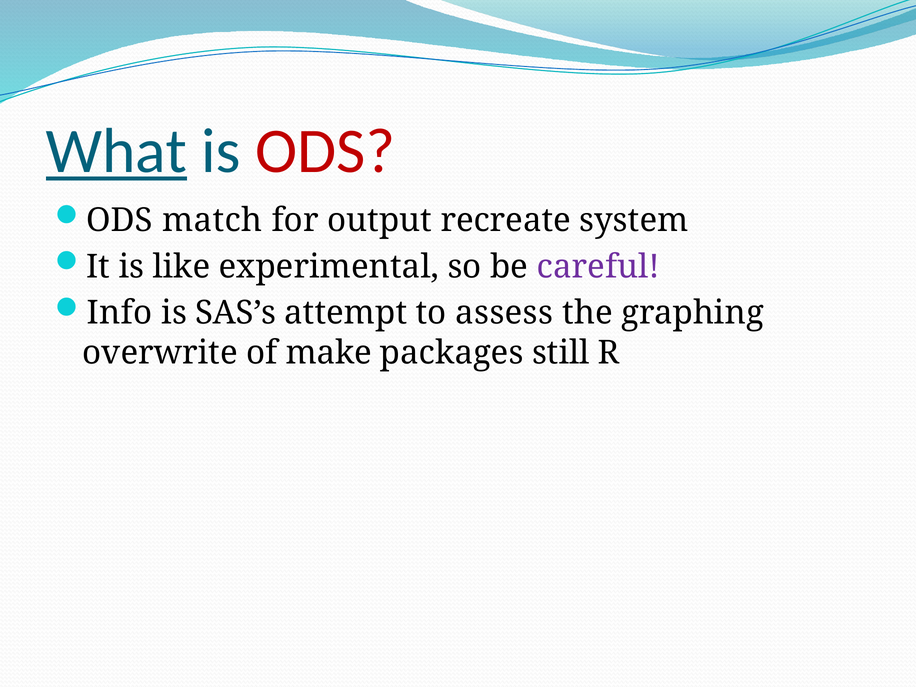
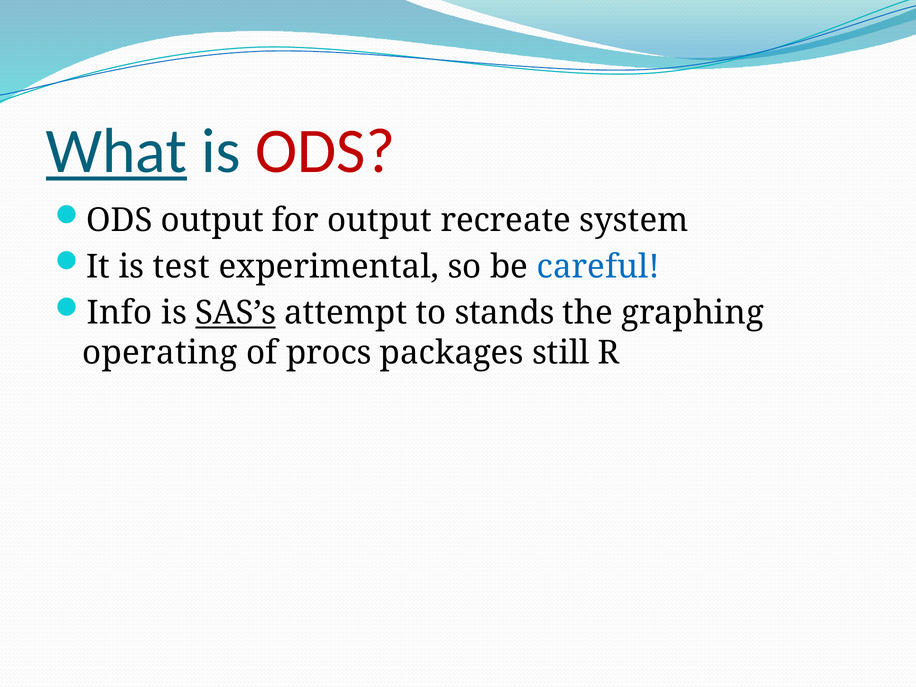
ODS match: match -> output
like: like -> test
careful colour: purple -> blue
SAS’s underline: none -> present
assess: assess -> stands
overwrite: overwrite -> operating
make: make -> procs
